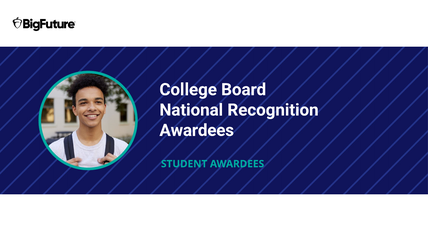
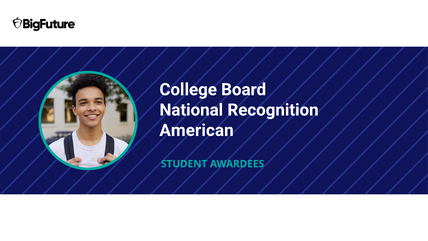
Awardees at (197, 130): Awardees -> American
